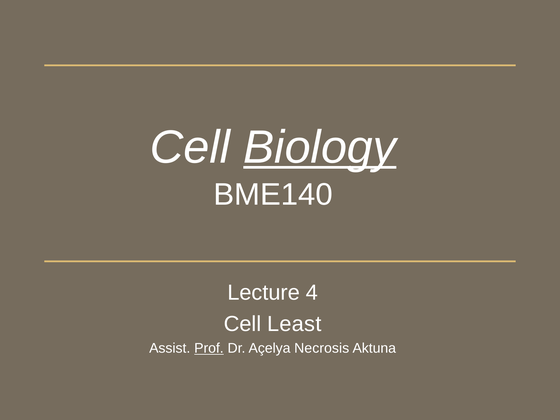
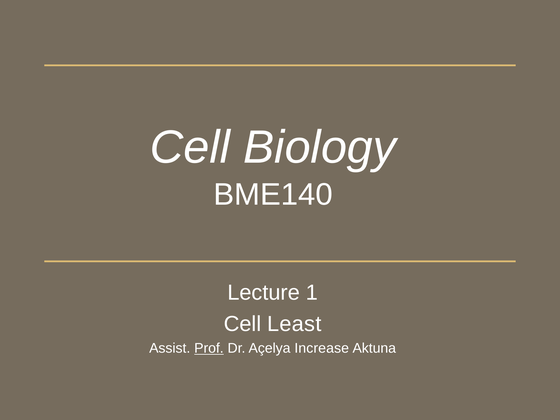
Biology underline: present -> none
4: 4 -> 1
Necrosis: Necrosis -> Increase
